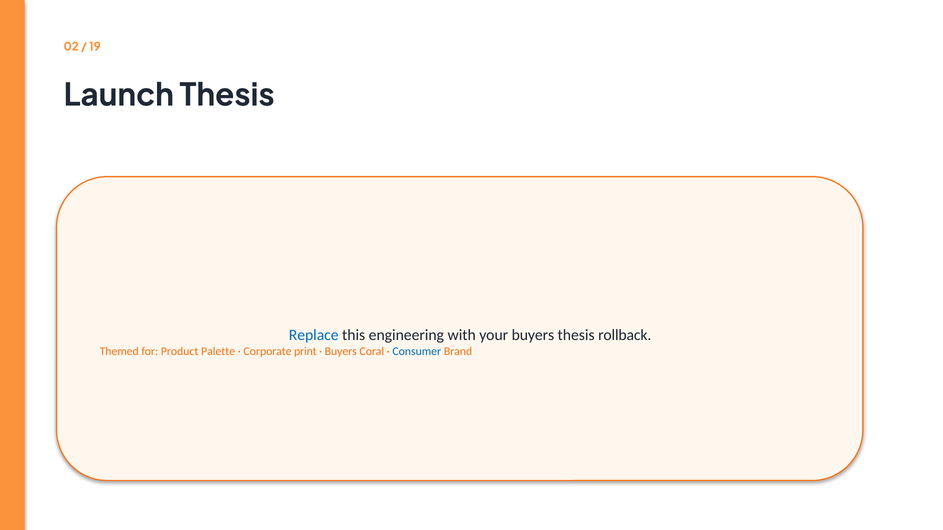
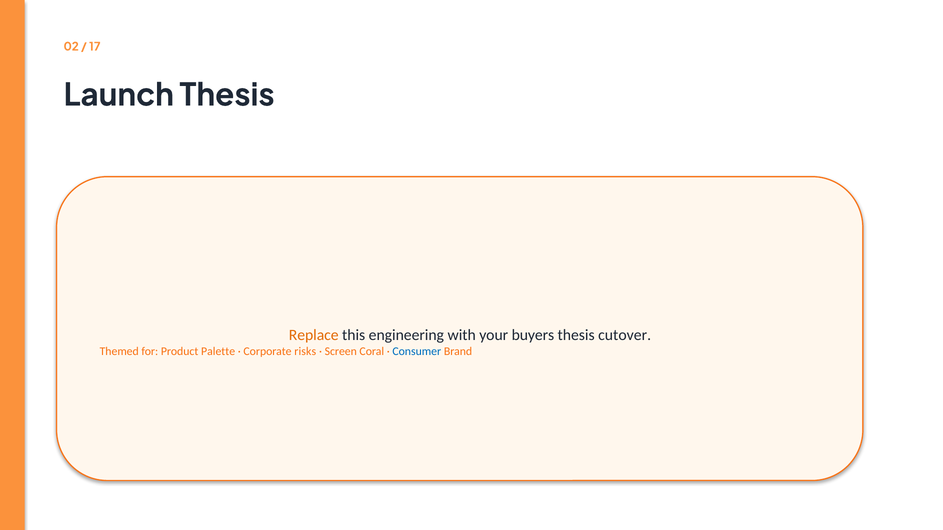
19: 19 -> 17
Replace colour: blue -> orange
rollback: rollback -> cutover
print: print -> risks
Buyers at (341, 351): Buyers -> Screen
